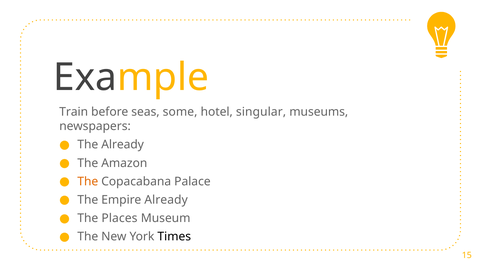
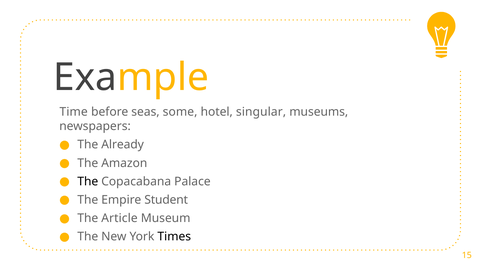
Train: Train -> Time
The at (88, 182) colour: orange -> black
Empire Already: Already -> Student
Places: Places -> Article
